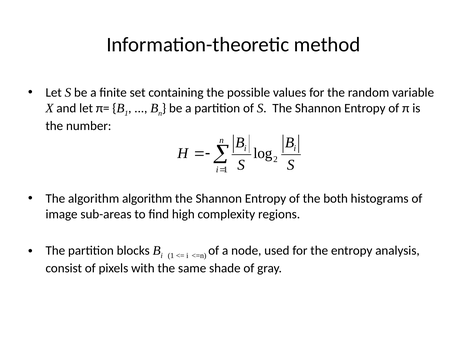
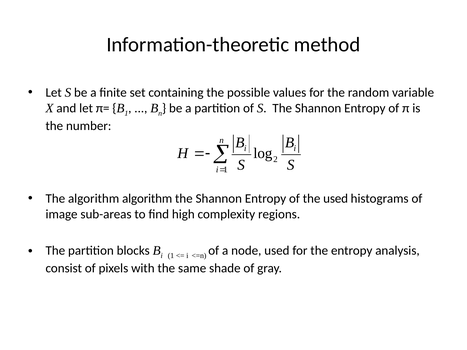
the both: both -> used
